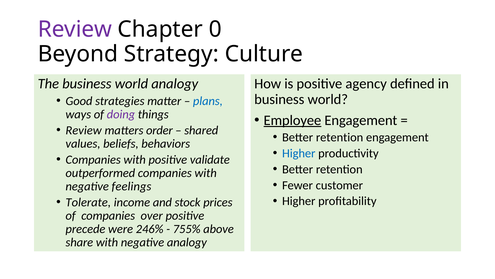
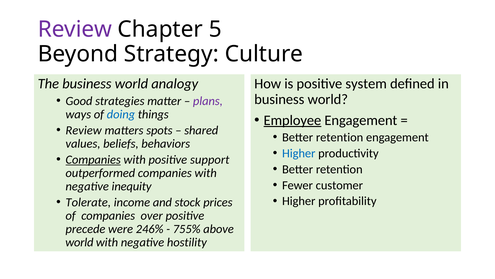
0: 0 -> 5
agency: agency -> system
plans colour: blue -> purple
doing colour: purple -> blue
order: order -> spots
Companies at (93, 159) underline: none -> present
validate: validate -> support
feelings: feelings -> inequity
share at (79, 242): share -> world
negative analogy: analogy -> hostility
